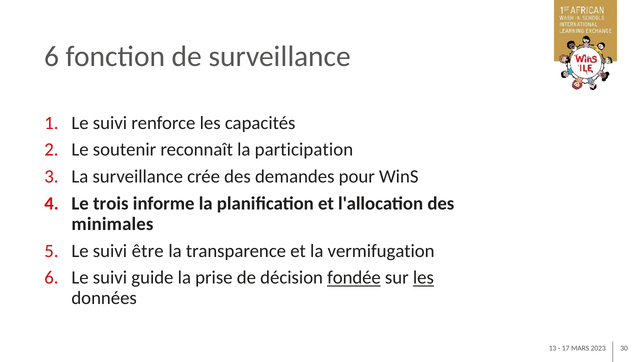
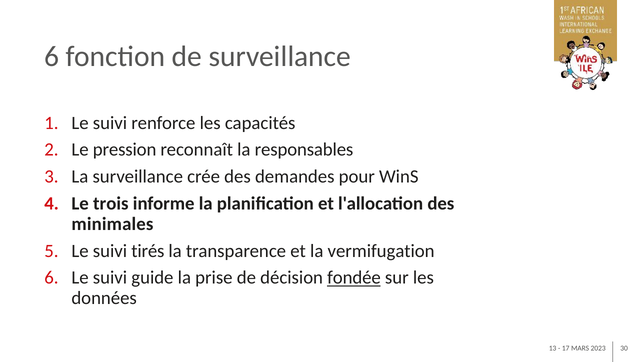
soutenir: soutenir -> pression
participation: participation -> responsables
être: être -> tirés
les at (423, 278) underline: present -> none
